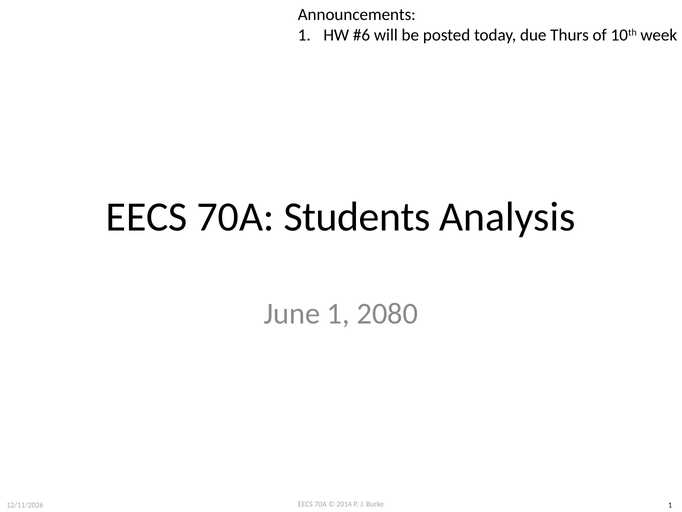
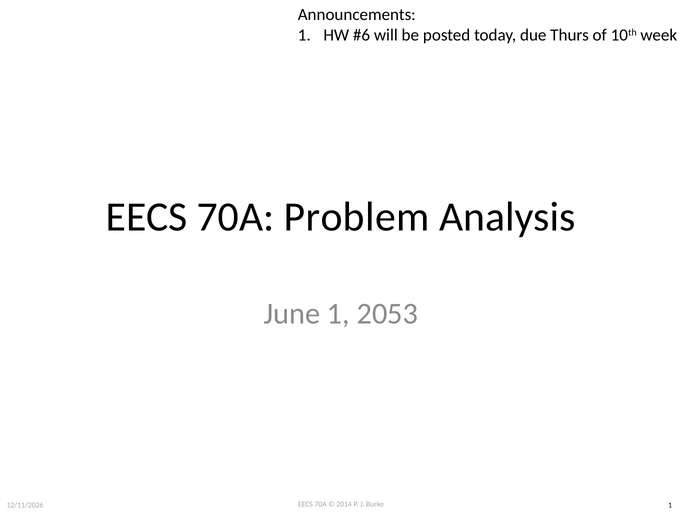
Students: Students -> Problem
2080: 2080 -> 2053
